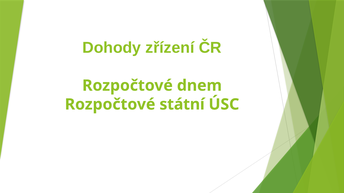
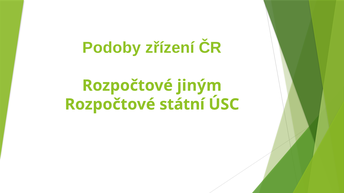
Dohody: Dohody -> Podoby
dnem: dnem -> jiným
